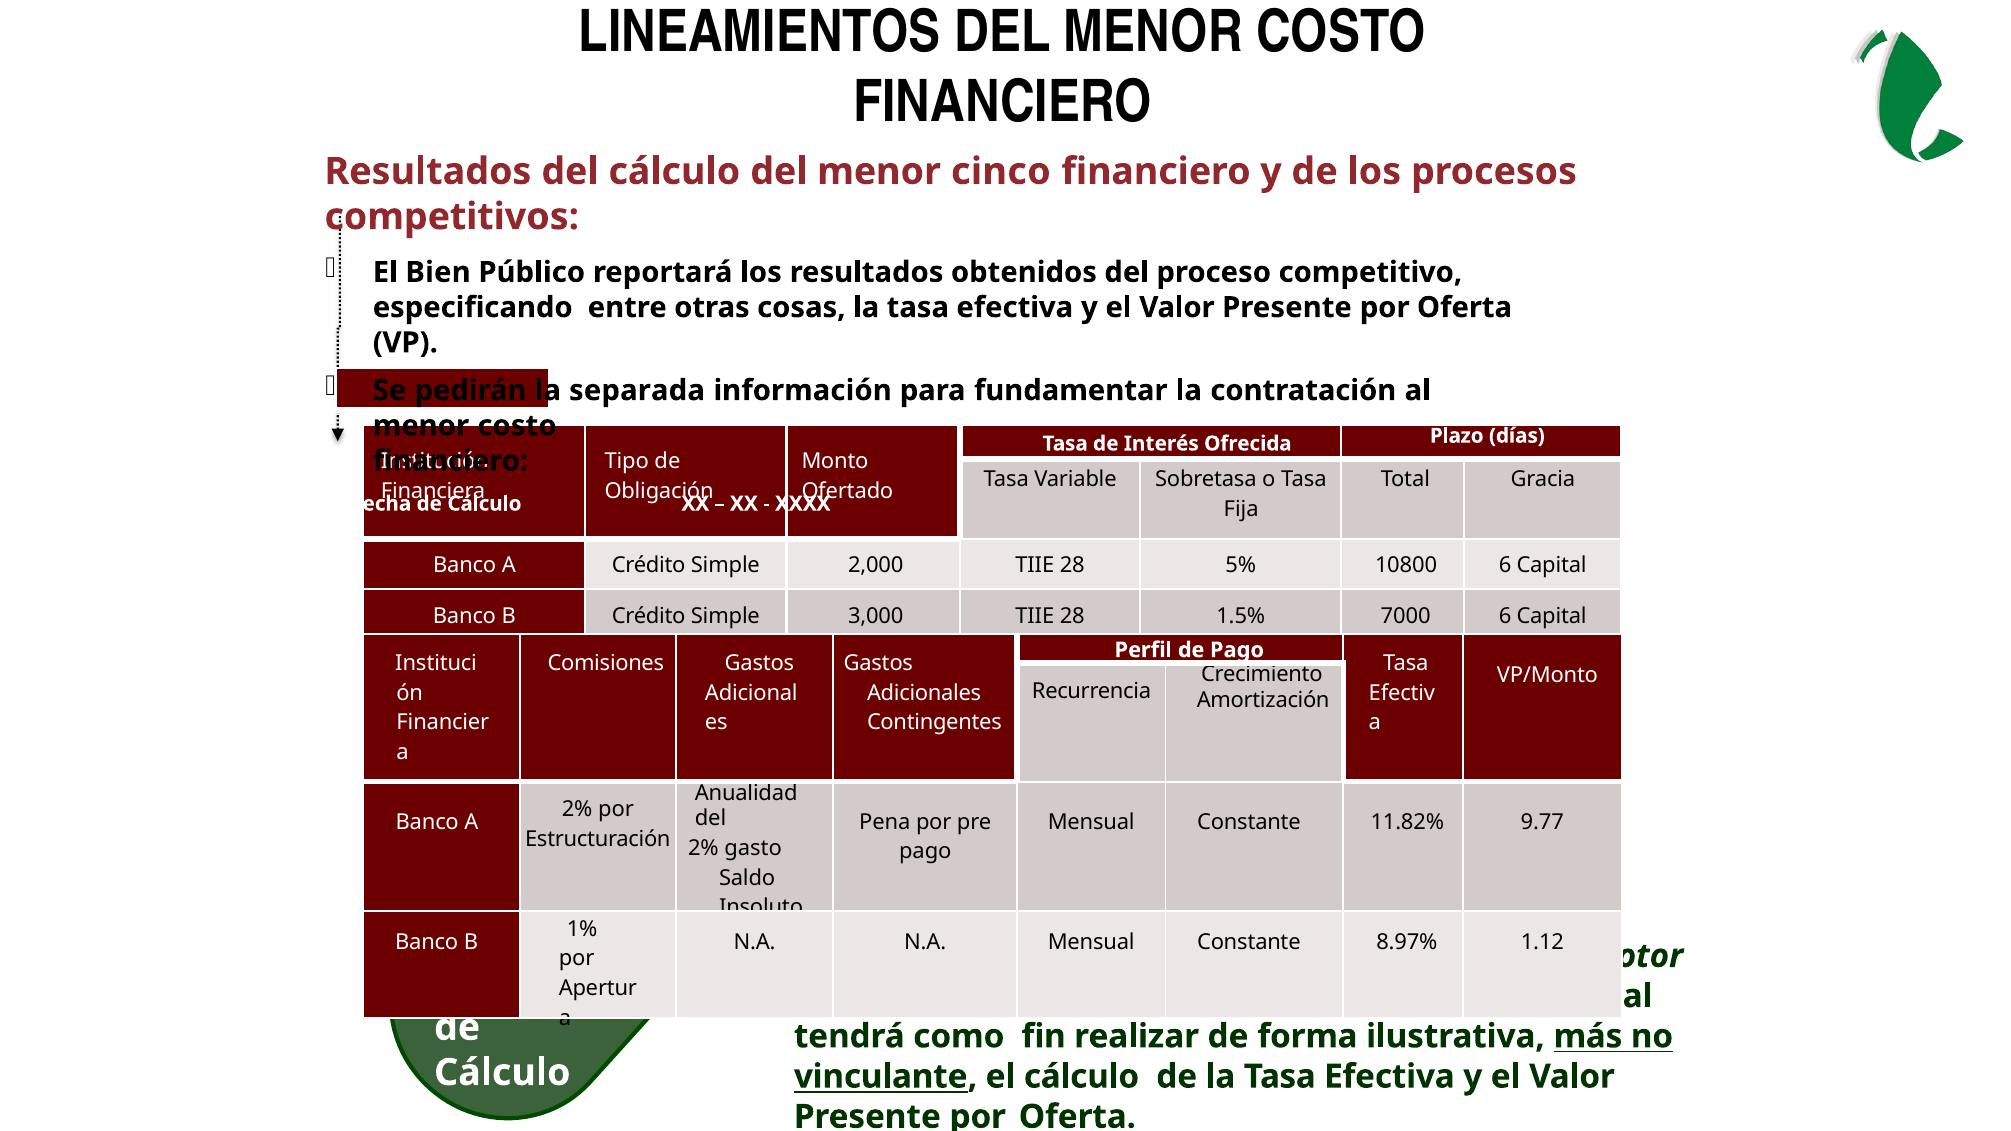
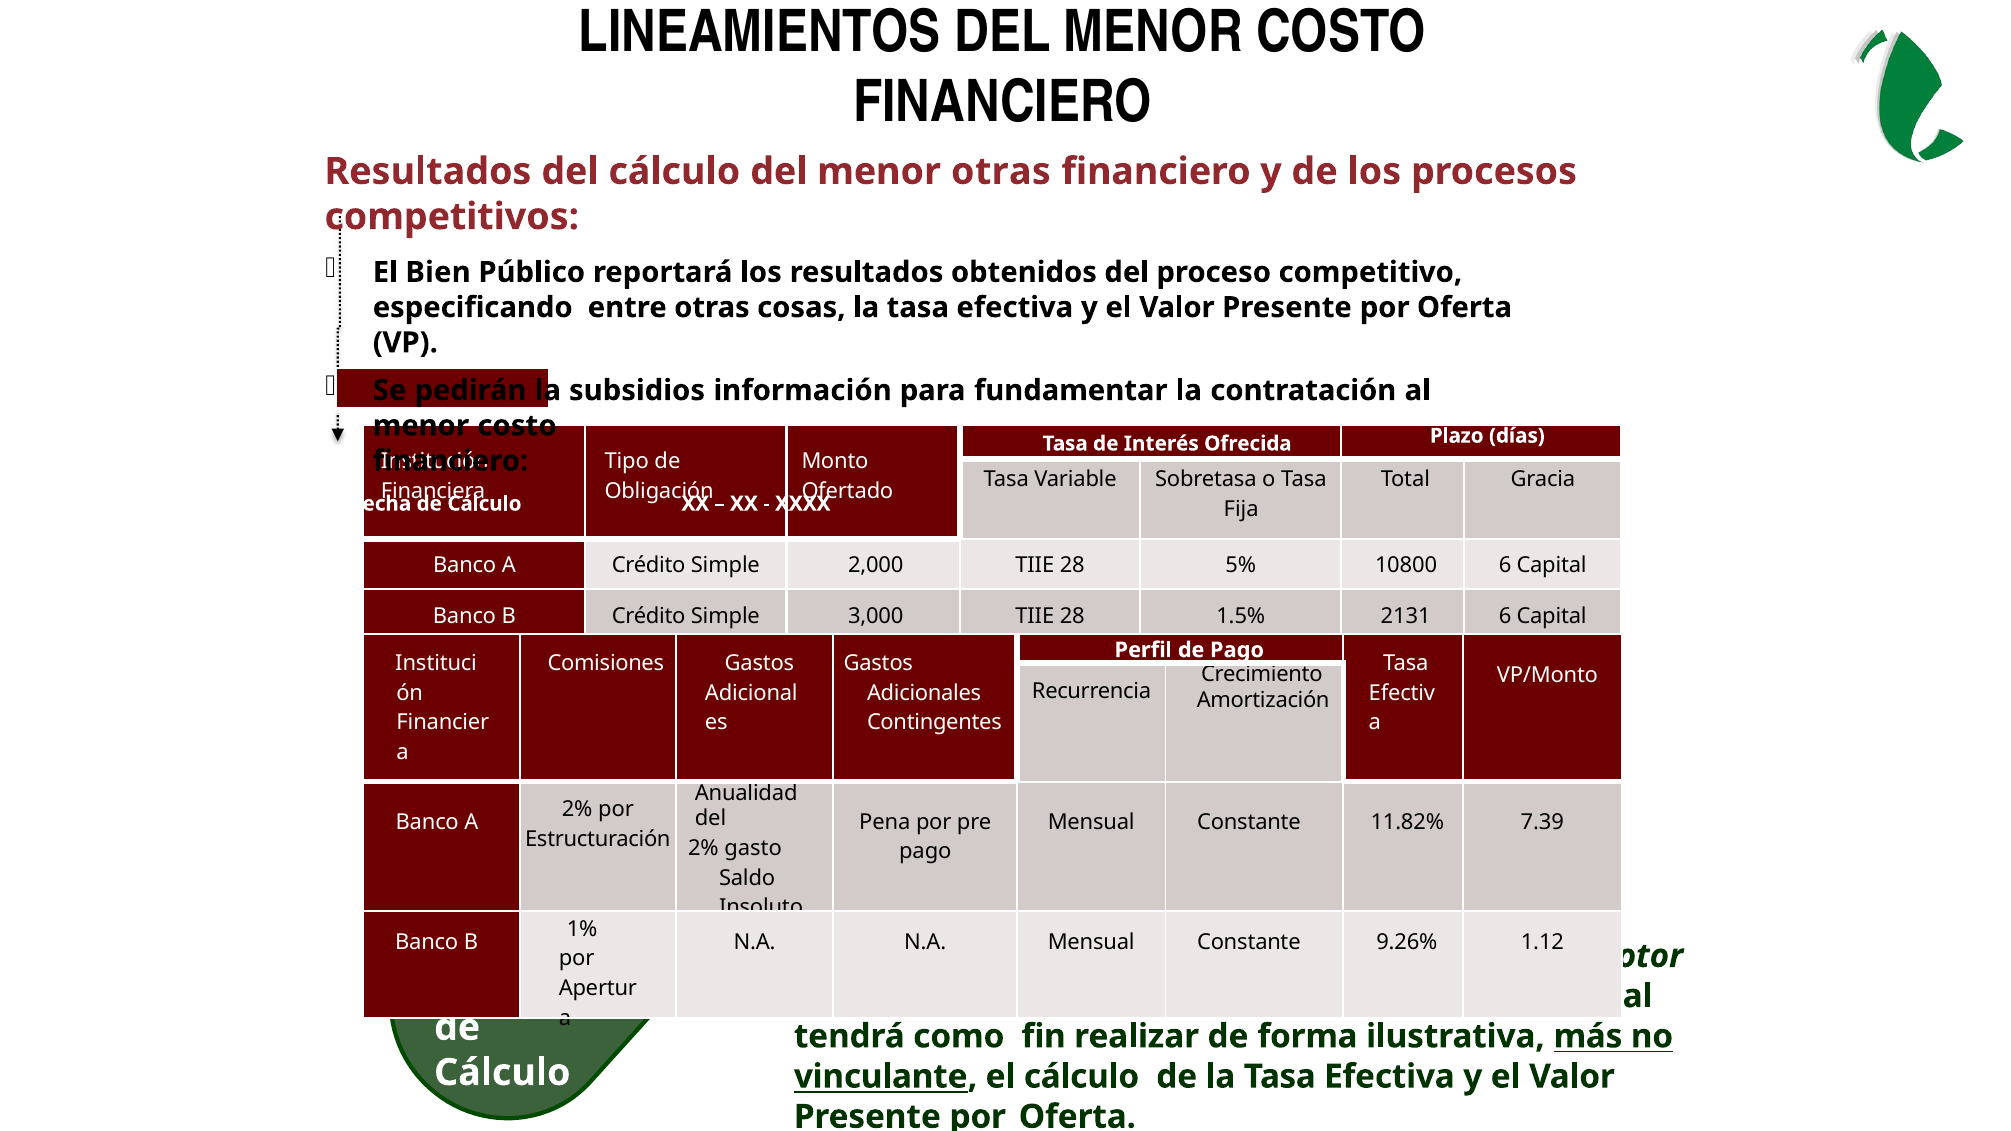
menor cinco: cinco -> otras
separada: separada -> subsidios
7000: 7000 -> 2131
9.77: 9.77 -> 7.39
8.97%: 8.97% -> 9.26%
